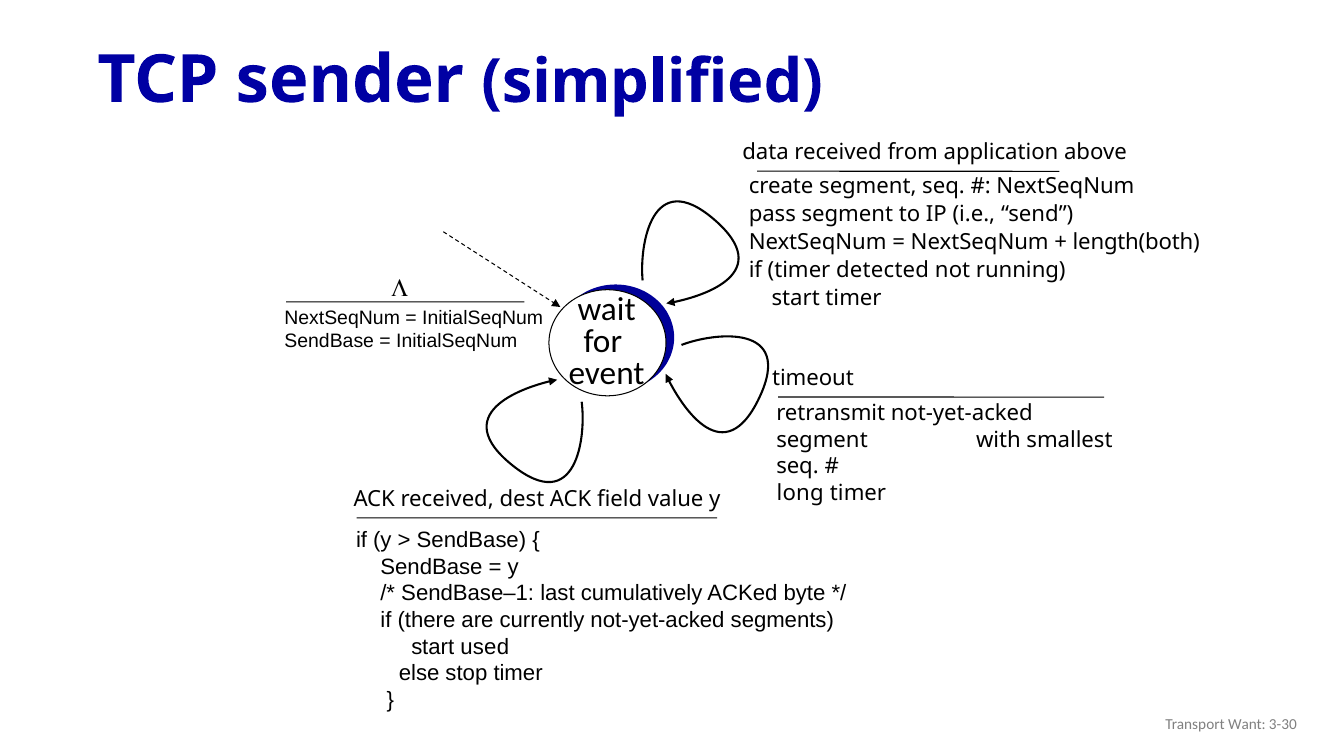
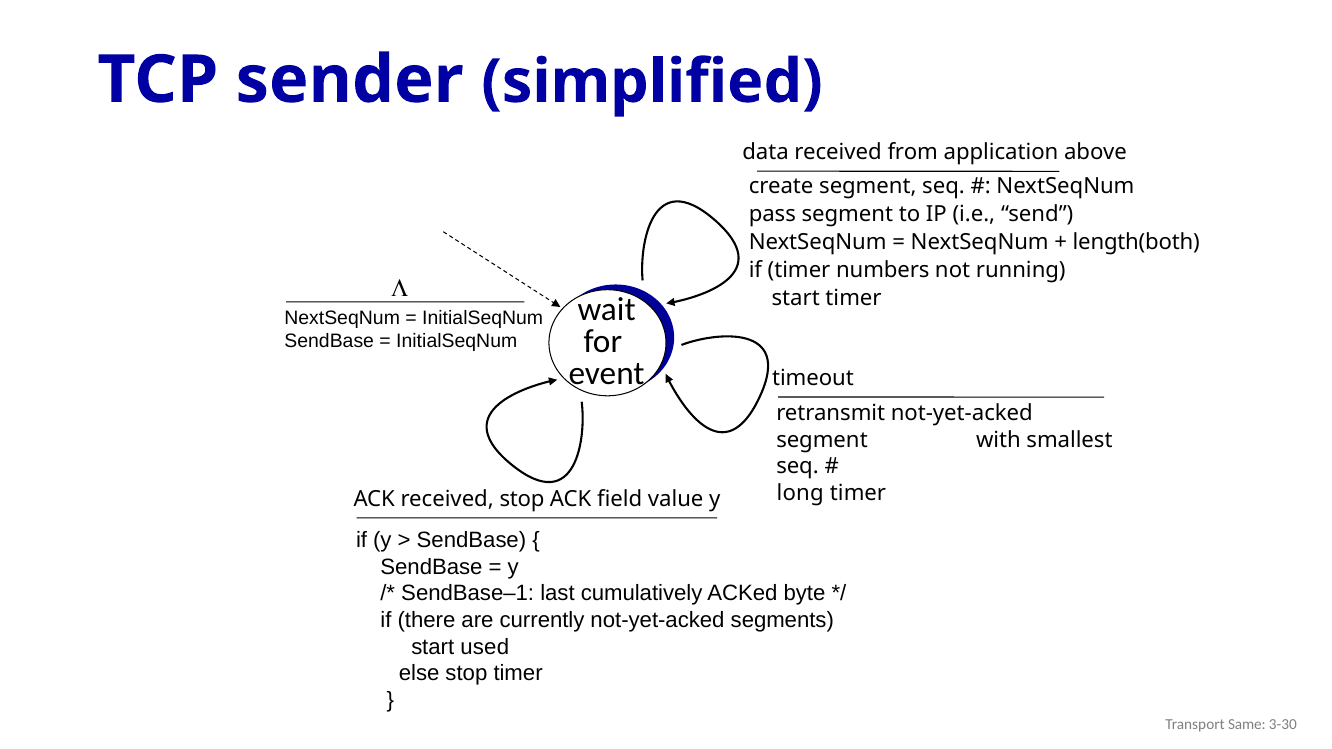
detected: detected -> numbers
received dest: dest -> stop
Want: Want -> Same
